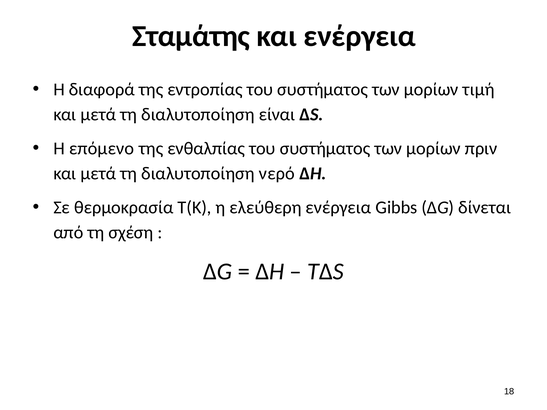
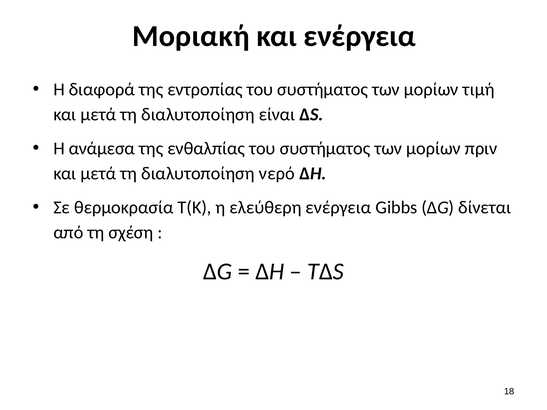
Σταμάτης: Σταμάτης -> Μοριακή
επόμενο: επόμενο -> ανάμεσα
